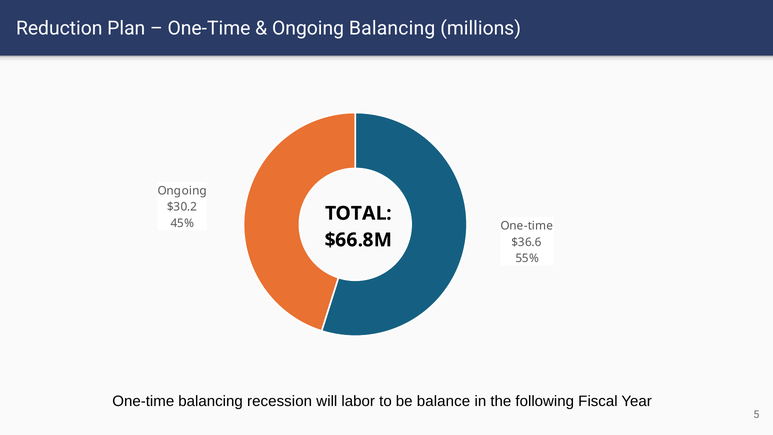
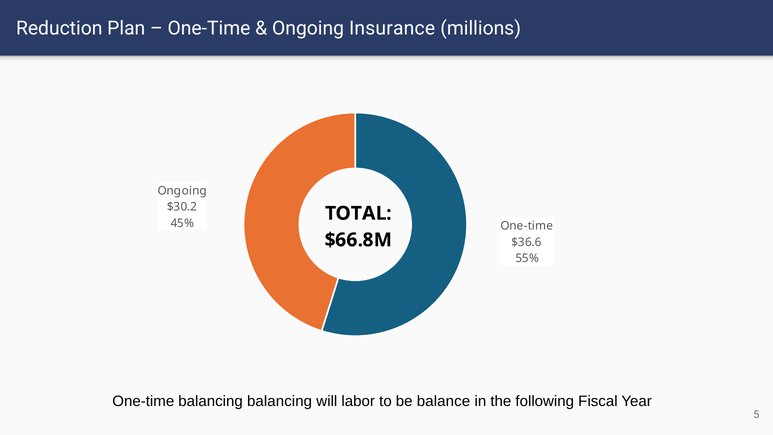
Ongoing Balancing: Balancing -> Insurance
balancing recession: recession -> balancing
